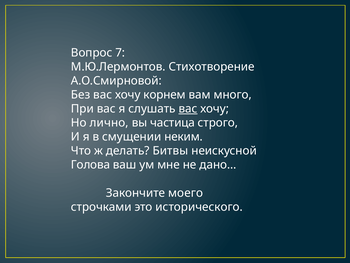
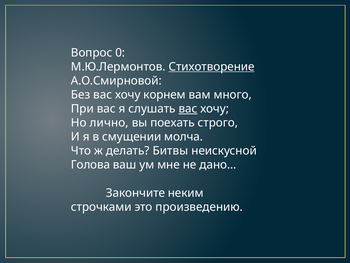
7: 7 -> 0
Стихотворение underline: none -> present
частица: частица -> поехать
неким: неким -> молча
моего: моего -> неким
исторического: исторического -> произведению
